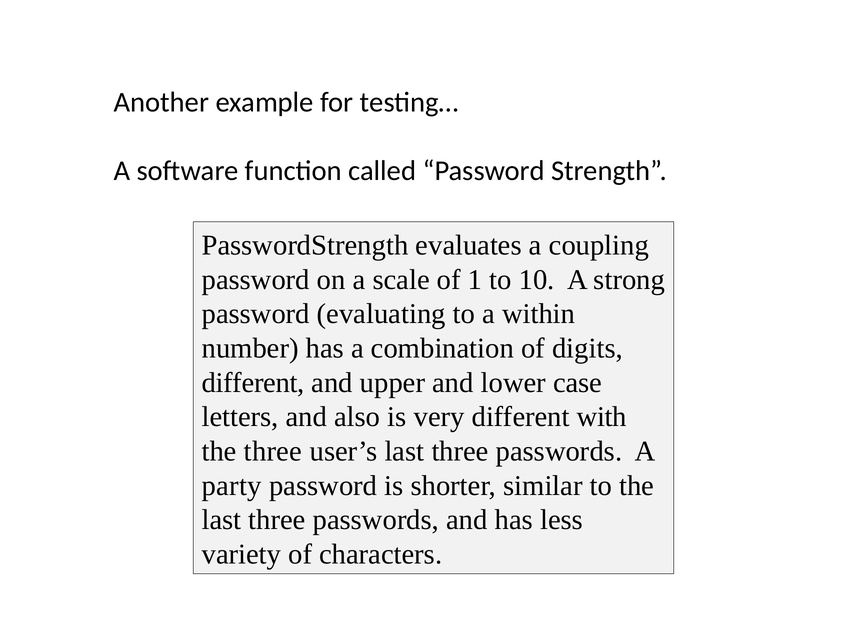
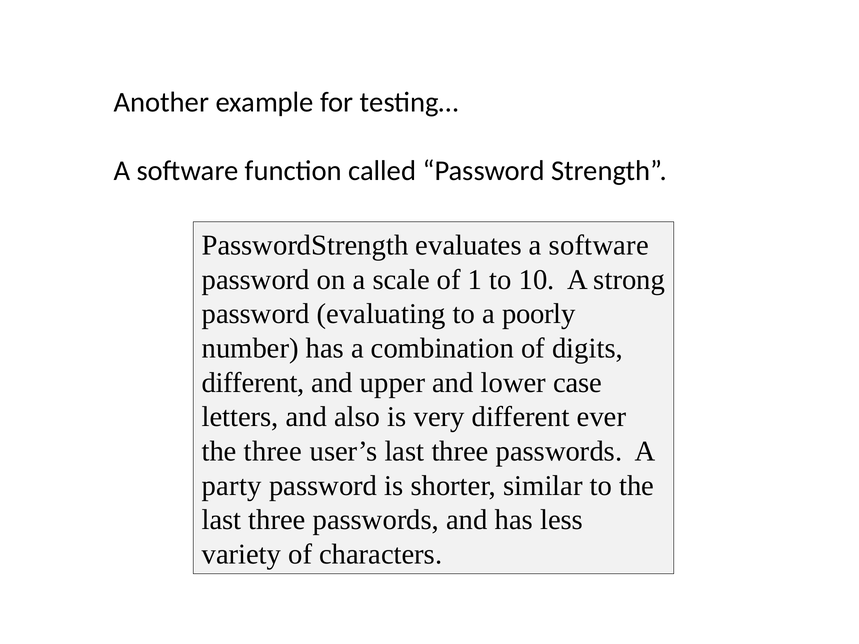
evaluates a coupling: coupling -> software
within: within -> poorly
with: with -> ever
